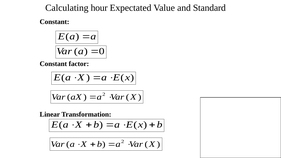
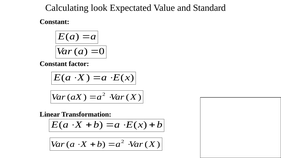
hour: hour -> look
